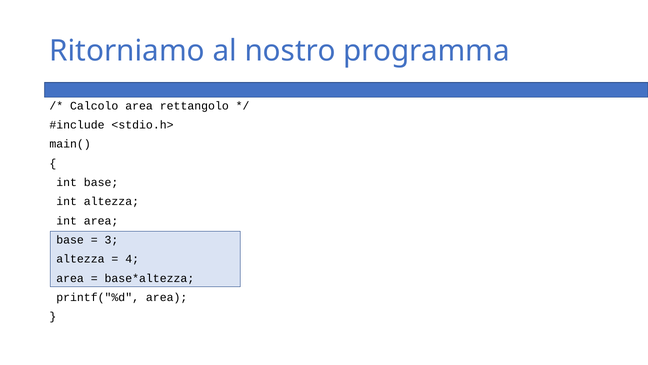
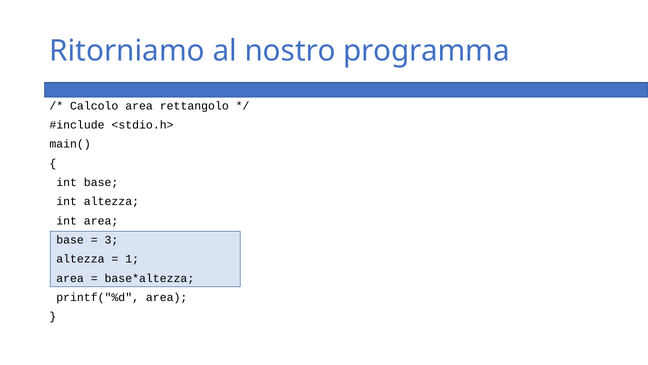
4: 4 -> 1
